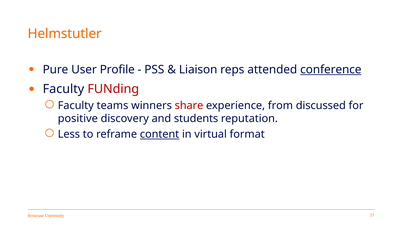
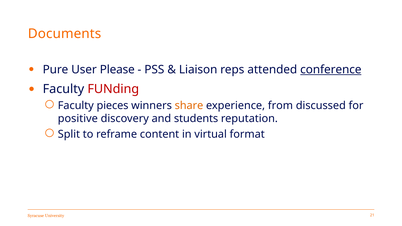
Helmstutler: Helmstutler -> Documents
Profile: Profile -> Please
teams: teams -> pieces
share colour: red -> orange
Less: Less -> Split
content underline: present -> none
